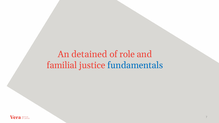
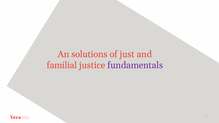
detained: detained -> solutions
role: role -> just
fundamentals colour: blue -> purple
